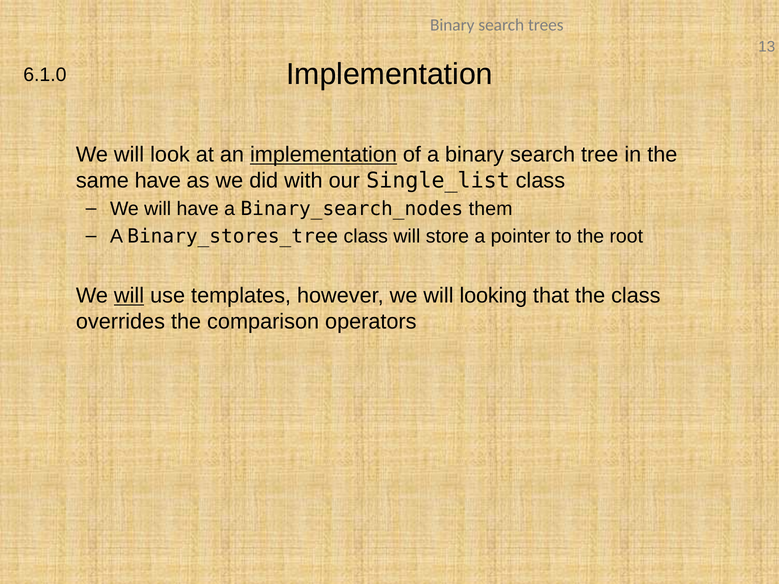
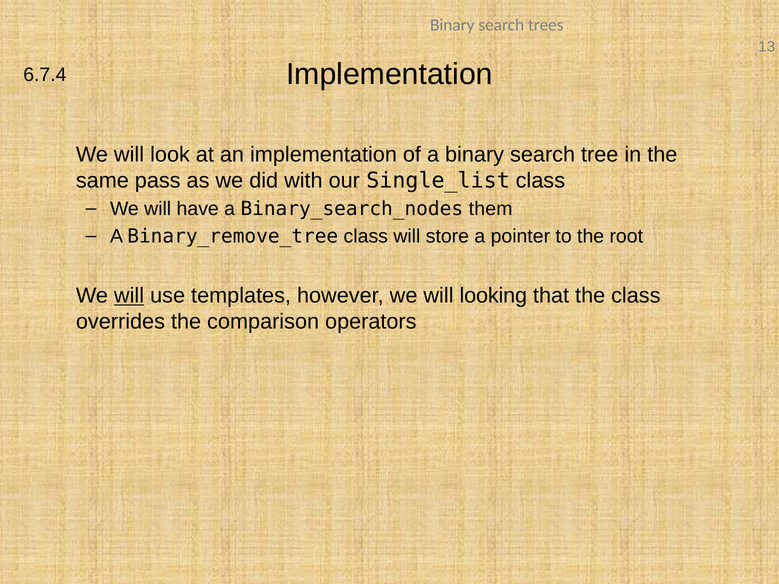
6.1.0: 6.1.0 -> 6.7.4
implementation at (323, 155) underline: present -> none
same have: have -> pass
Binary_stores_tree: Binary_stores_tree -> Binary_remove_tree
